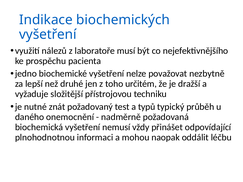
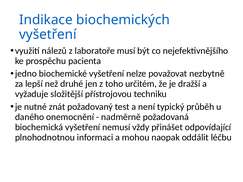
typů: typů -> není
